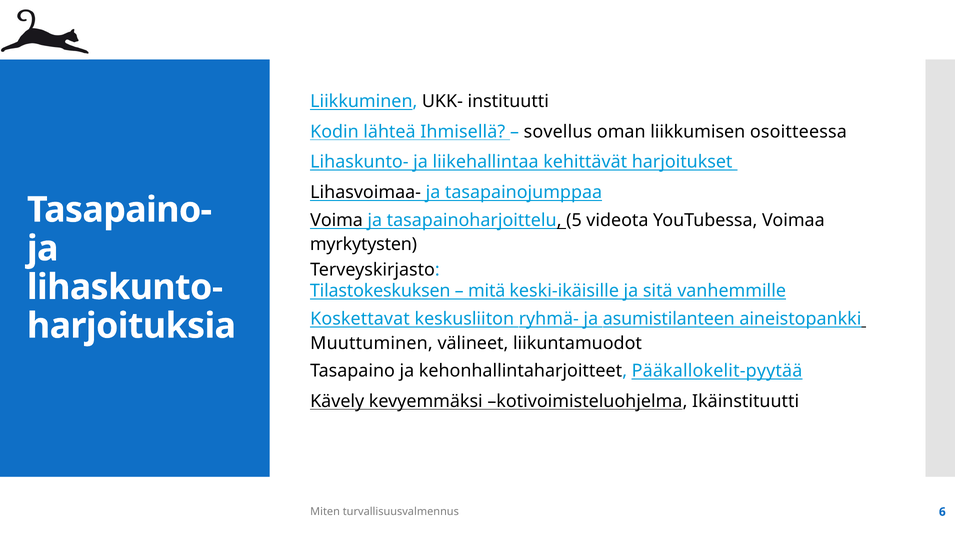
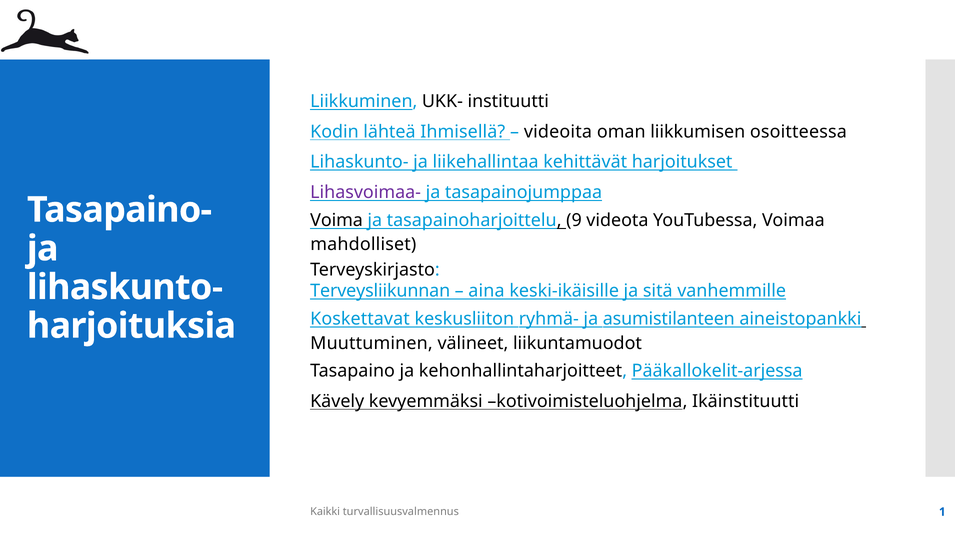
sovellus: sovellus -> videoita
Lihasvoimaa- colour: black -> purple
5: 5 -> 9
myrkytysten: myrkytysten -> mahdolliset
Tilastokeskuksen: Tilastokeskuksen -> Terveysliikunnan
mitä: mitä -> aina
Pääkallokelit-pyytää: Pääkallokelit-pyytää -> Pääkallokelit-arjessa
Miten: Miten -> Kaikki
6: 6 -> 1
